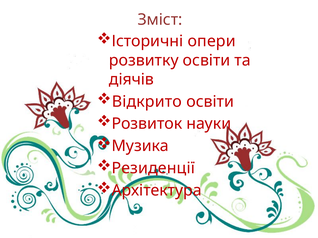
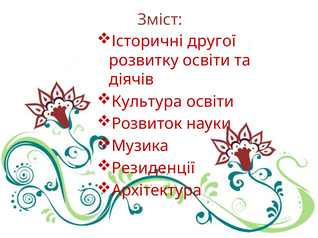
опери: опери -> другої
Відкрито: Відкрито -> Культура
